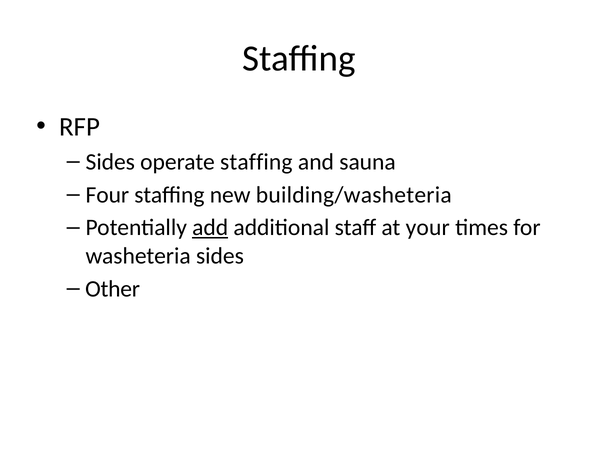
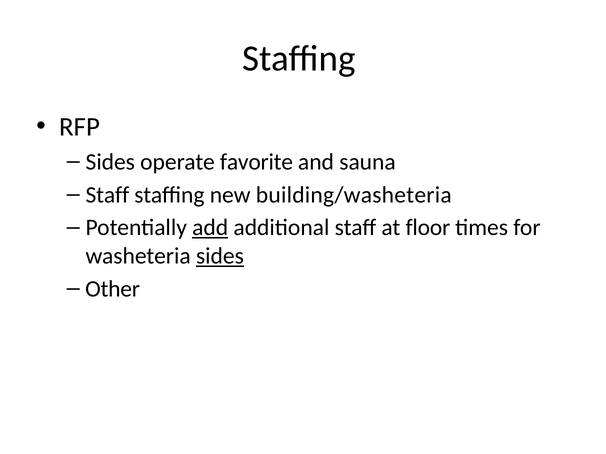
operate staffing: staffing -> favorite
Four at (107, 195): Four -> Staff
your: your -> floor
sides at (220, 256) underline: none -> present
